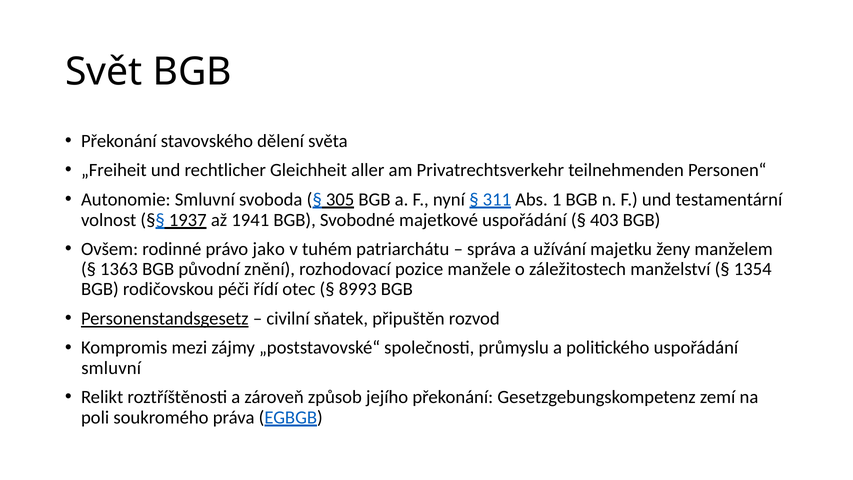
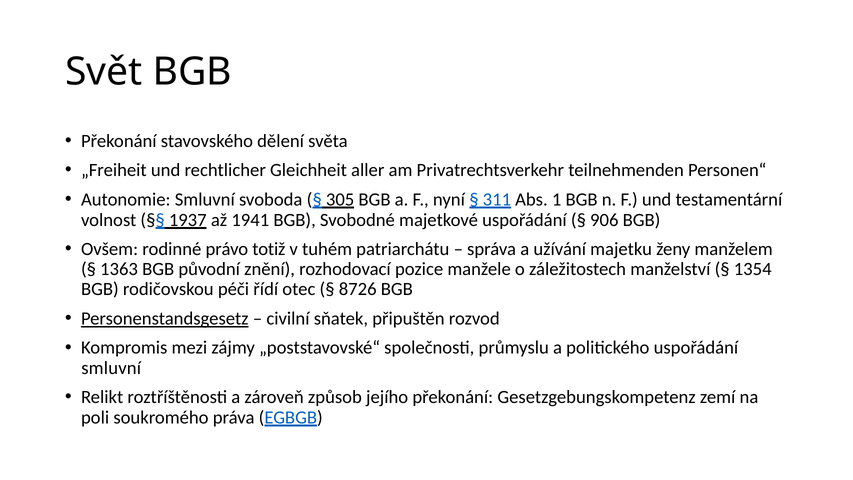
403: 403 -> 906
jako: jako -> totiž
8993: 8993 -> 8726
